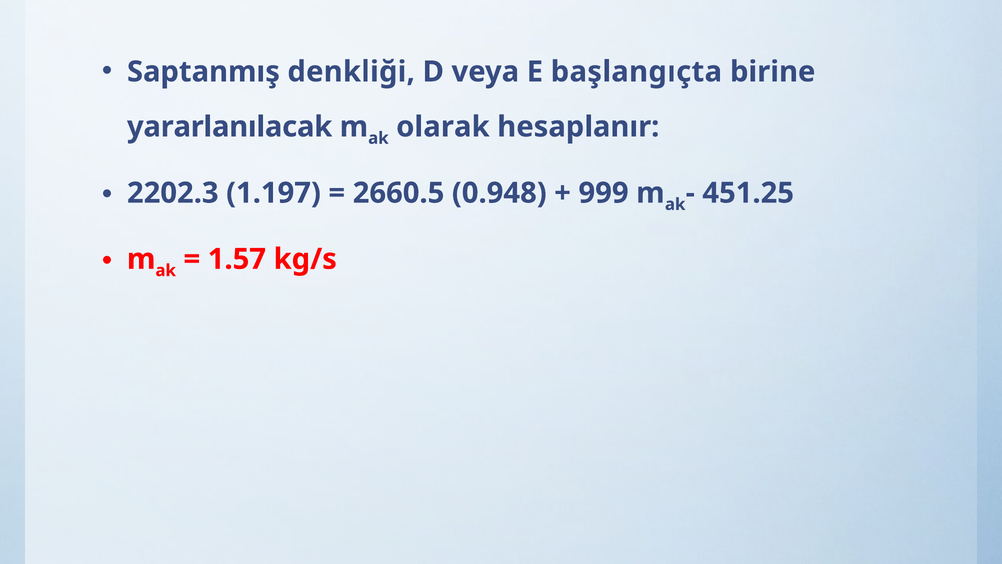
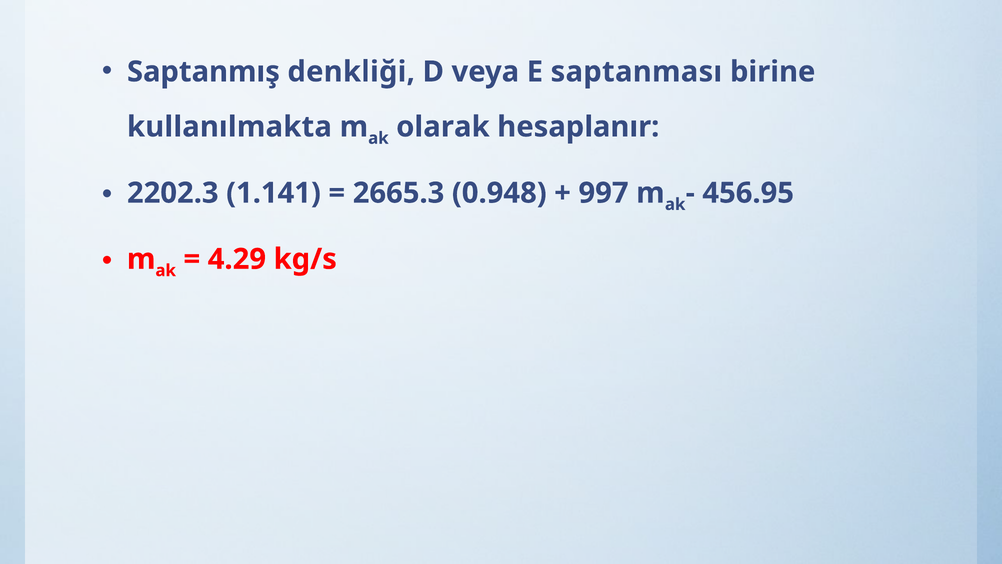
başlangıçta: başlangıçta -> saptanması
yararlanılacak: yararlanılacak -> kullanılmakta
1.197: 1.197 -> 1.141
2660.5: 2660.5 -> 2665.3
999: 999 -> 997
451.25: 451.25 -> 456.95
1.57: 1.57 -> 4.29
